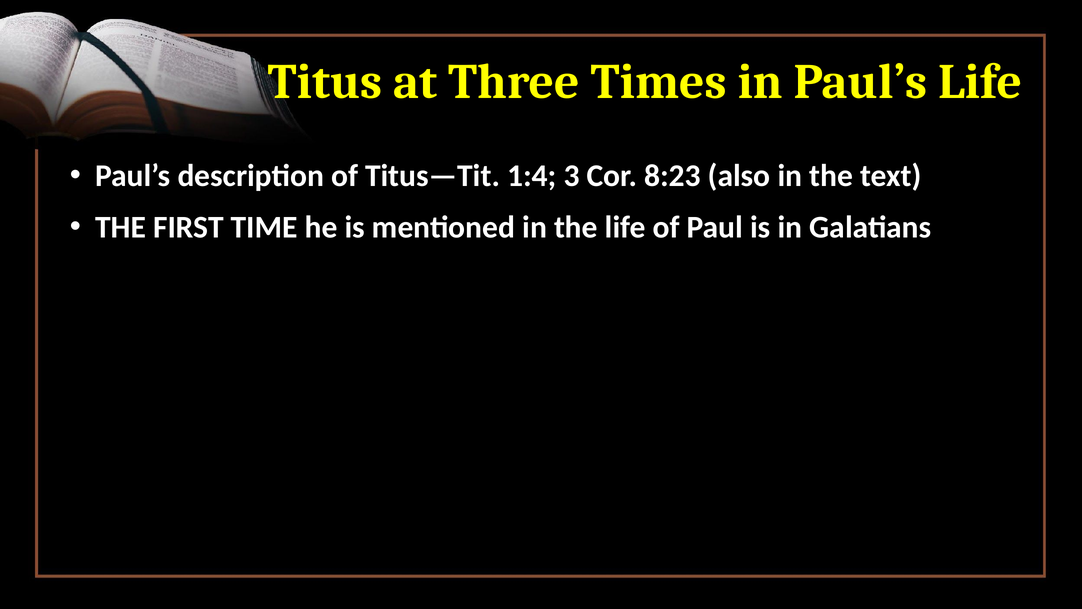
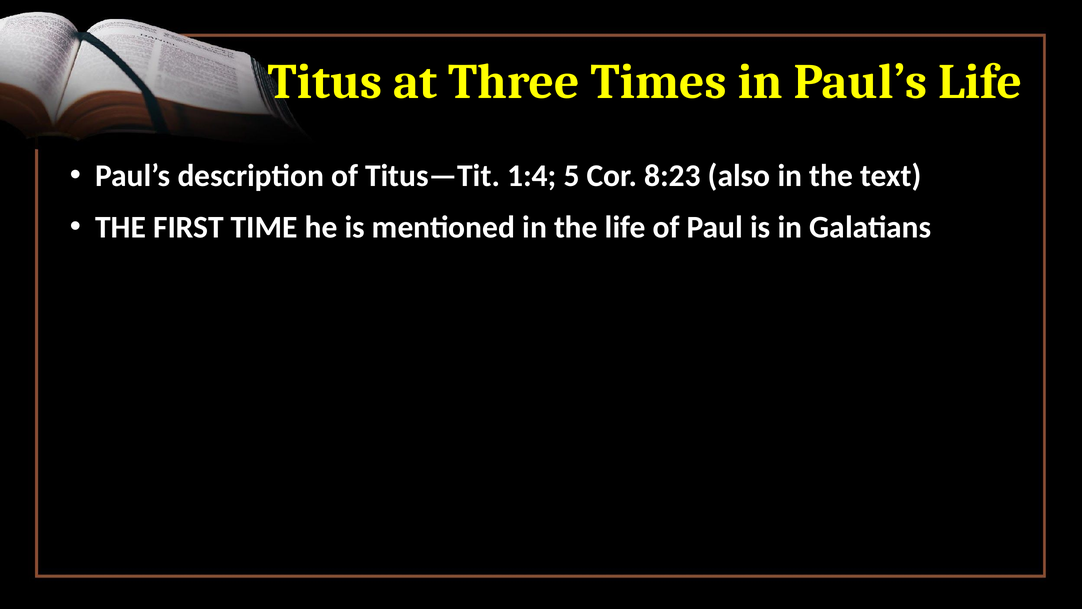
3: 3 -> 5
